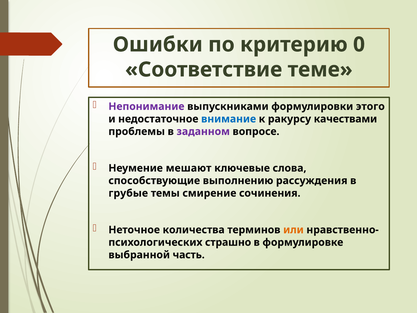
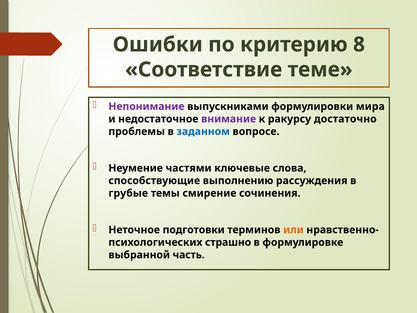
0: 0 -> 8
этого: этого -> мира
внимание colour: blue -> purple
качествами: качествами -> достаточно
заданном colour: purple -> blue
мешают: мешают -> частями
количества: количества -> подготовки
